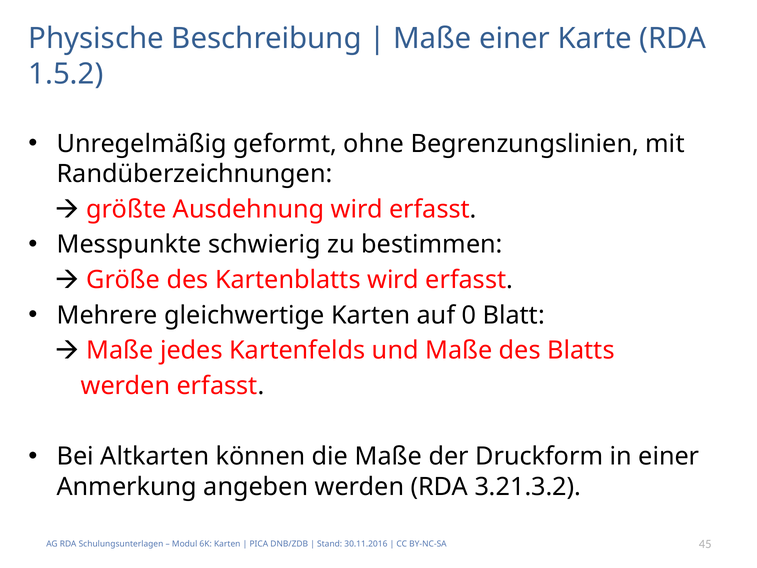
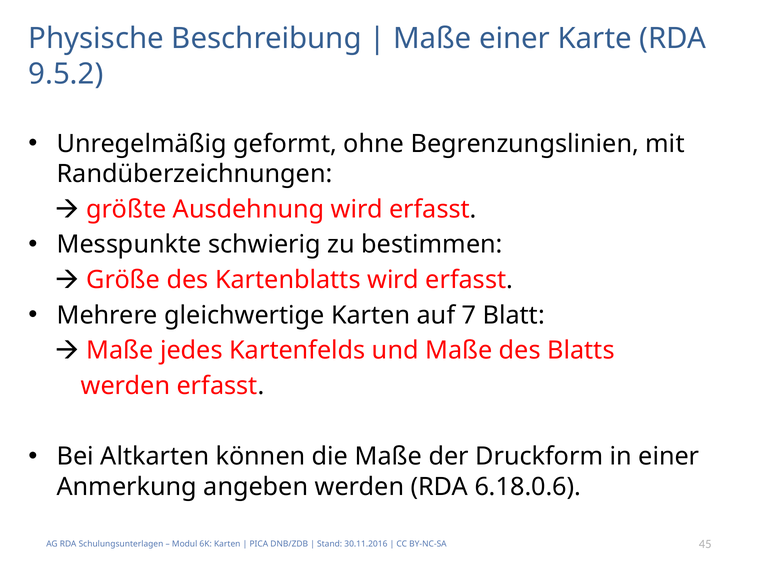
1.5.2: 1.5.2 -> 9.5.2
0: 0 -> 7
3.21.3.2: 3.21.3.2 -> 6.18.0.6
